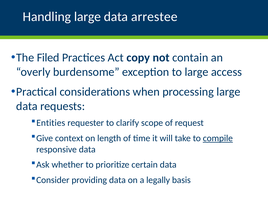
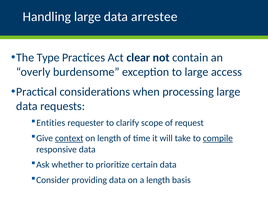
Filed: Filed -> Type
copy: copy -> clear
context underline: none -> present
a legally: legally -> length
